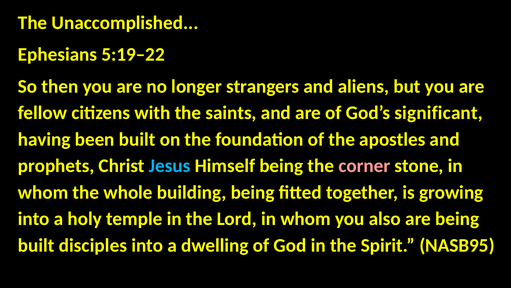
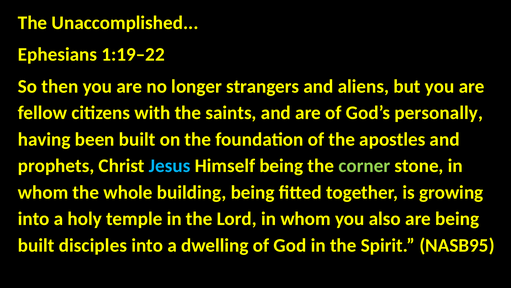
5:19–22: 5:19–22 -> 1:19–22
significant: significant -> personally
corner colour: pink -> light green
